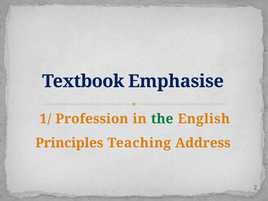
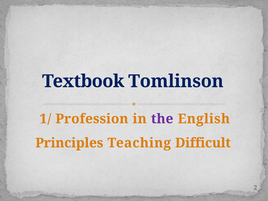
Emphasise: Emphasise -> Tomlinson
the colour: green -> purple
Address: Address -> Difficult
